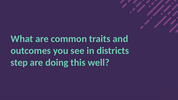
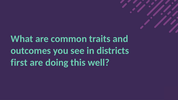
step: step -> first
